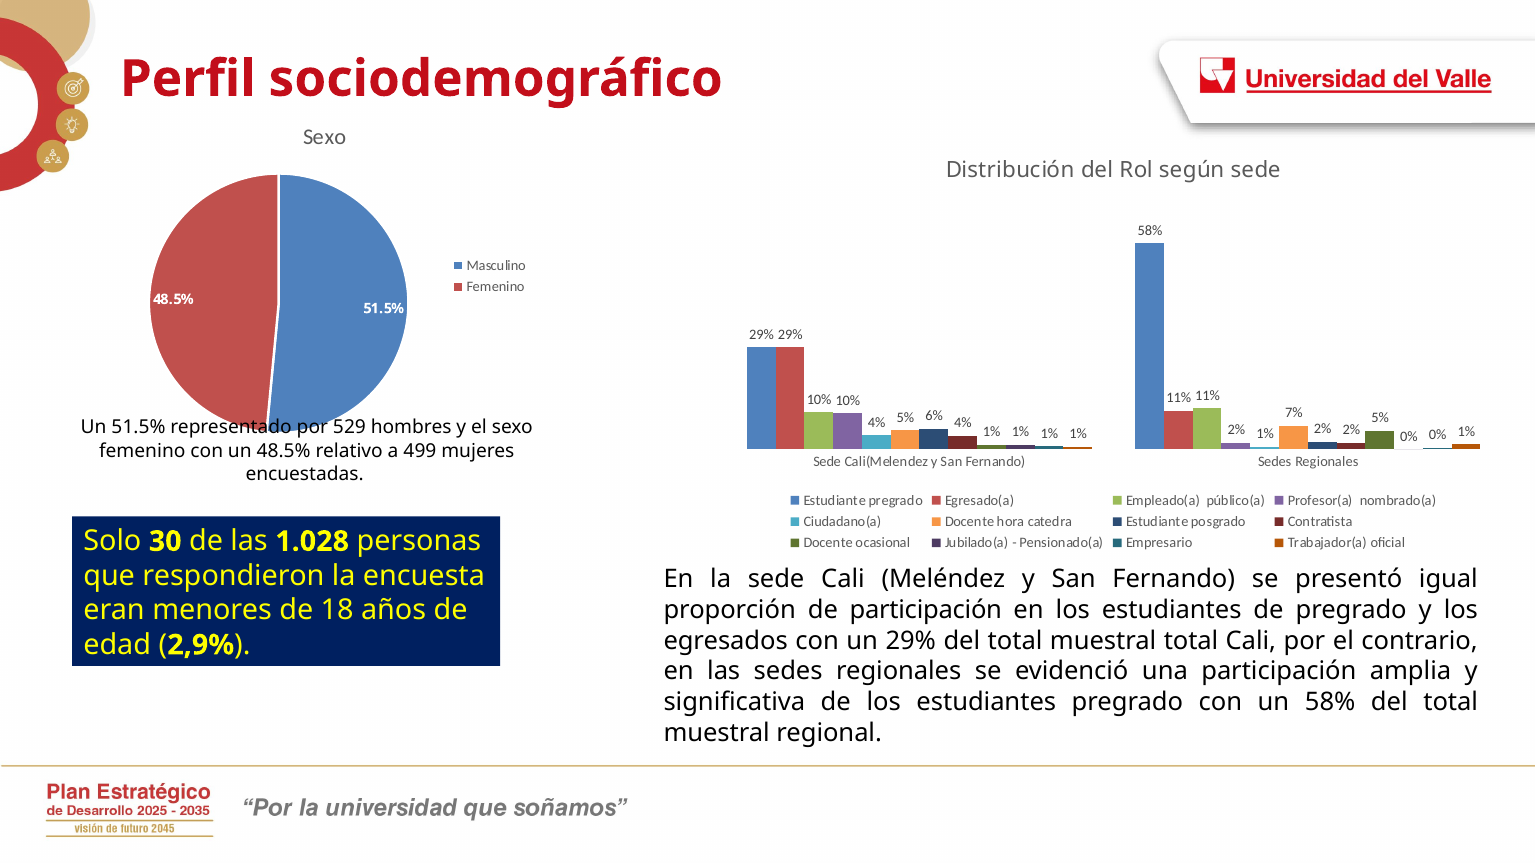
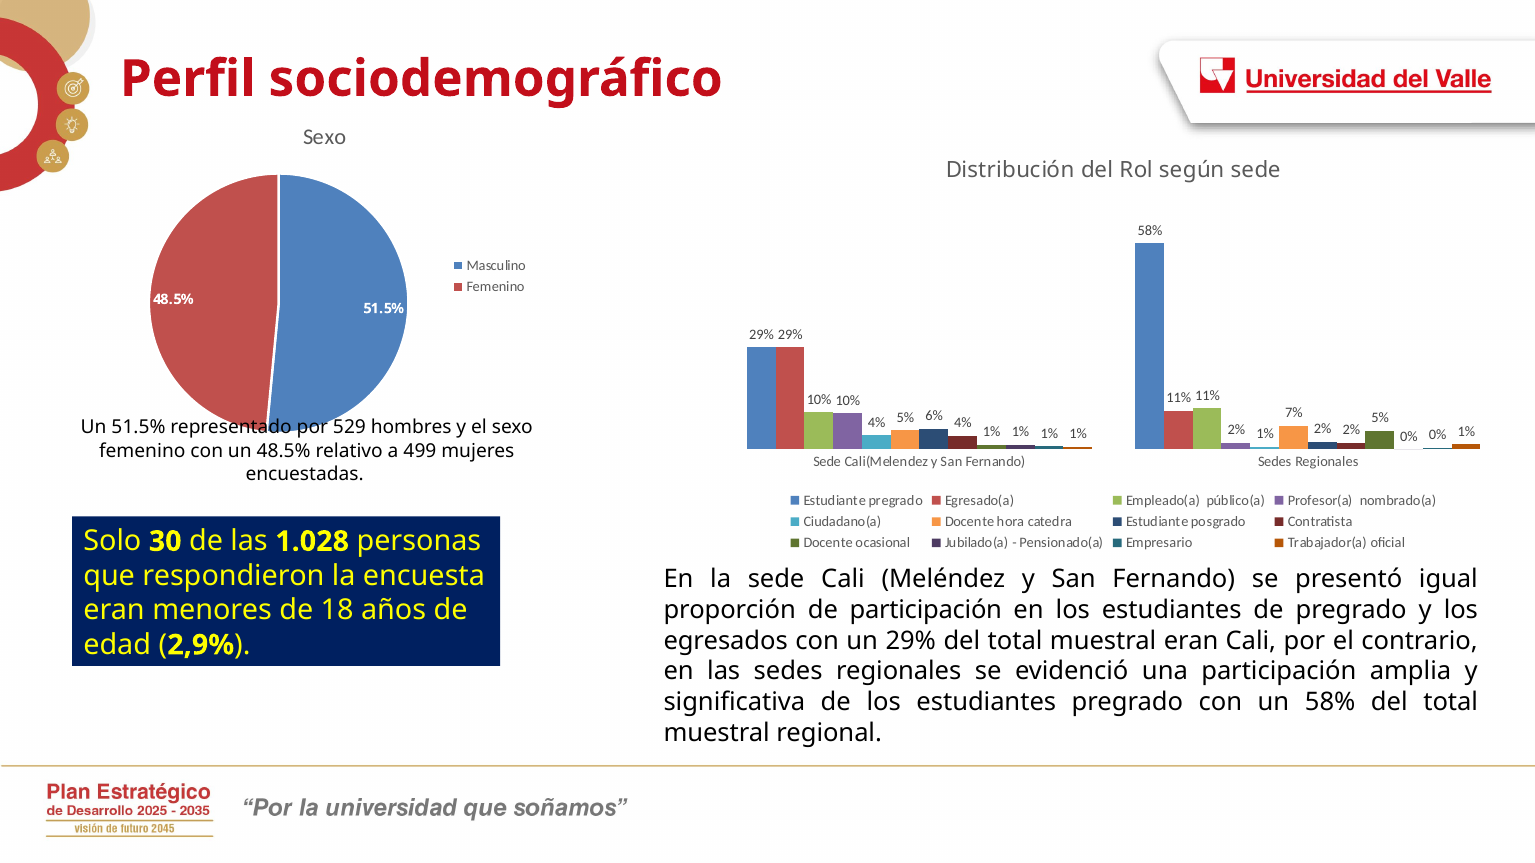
muestral total: total -> eran
